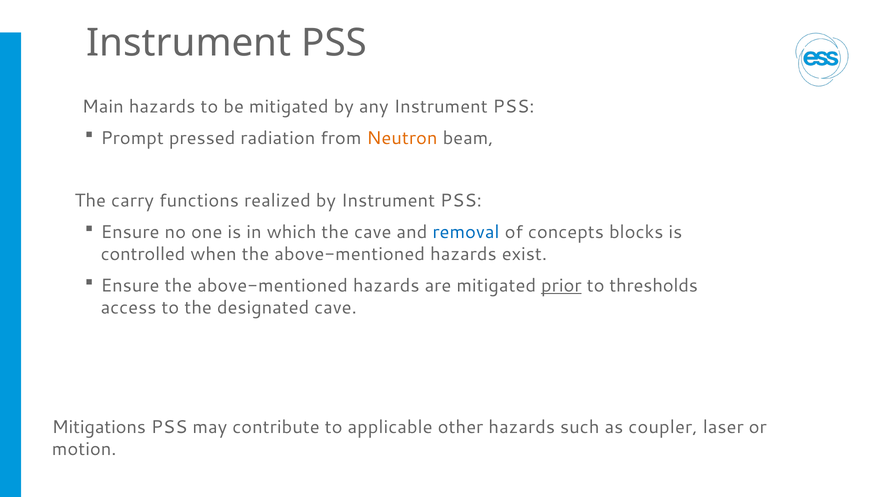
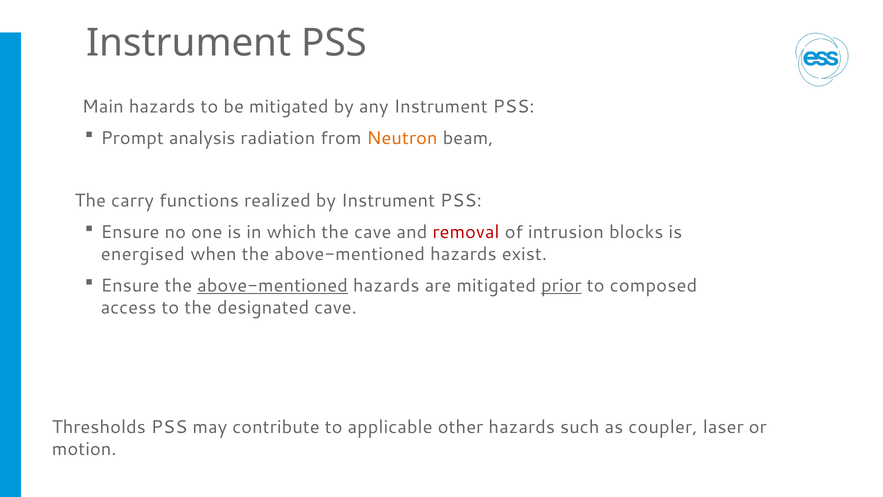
pressed: pressed -> analysis
removal colour: blue -> red
concepts: concepts -> intrusion
controlled: controlled -> energised
above-mentioned at (273, 285) underline: none -> present
thresholds: thresholds -> composed
Mitigations: Mitigations -> Thresholds
